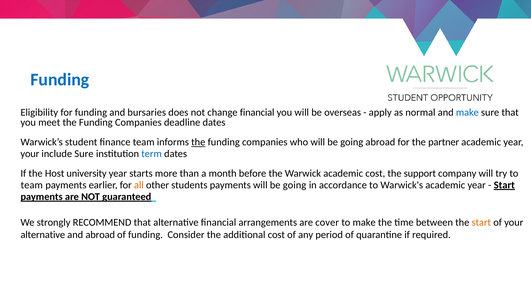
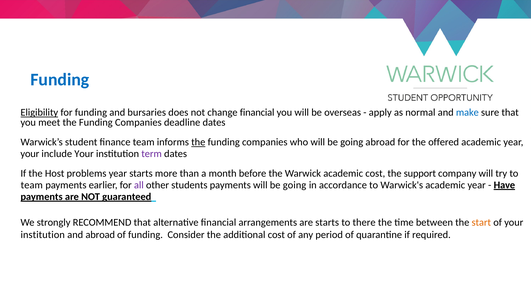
Eligibility underline: none -> present
partner: partner -> offered
include Sure: Sure -> Your
term colour: blue -> purple
university: university -> problems
all colour: orange -> purple
Start at (504, 185): Start -> Have
are cover: cover -> starts
to make: make -> there
alternative at (43, 234): alternative -> institution
